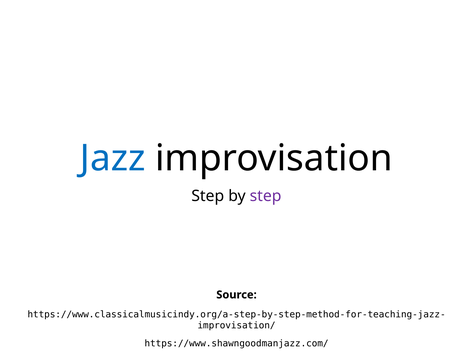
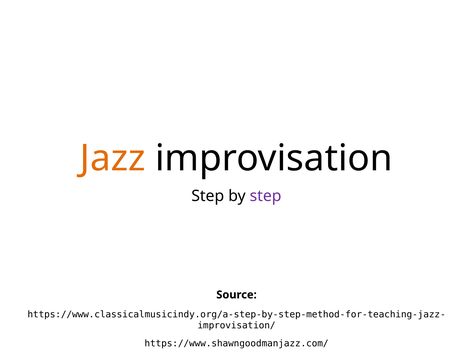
Jazz colour: blue -> orange
